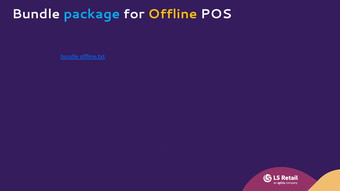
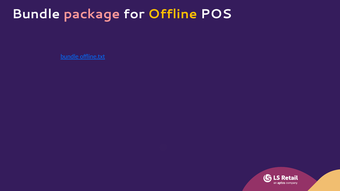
package colour: light blue -> pink
